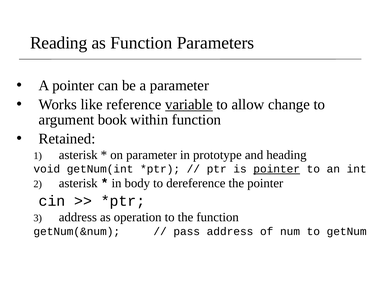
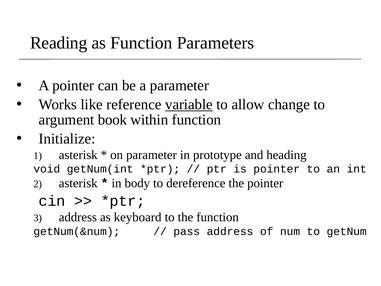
Retained: Retained -> Initialize
pointer at (277, 169) underline: present -> none
operation: operation -> keyboard
